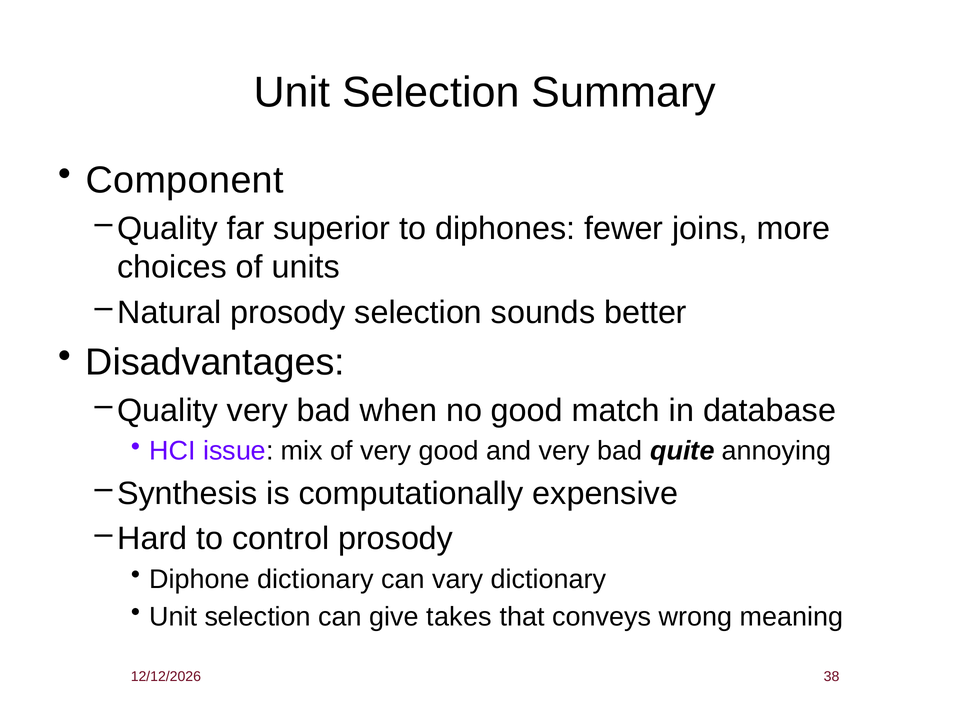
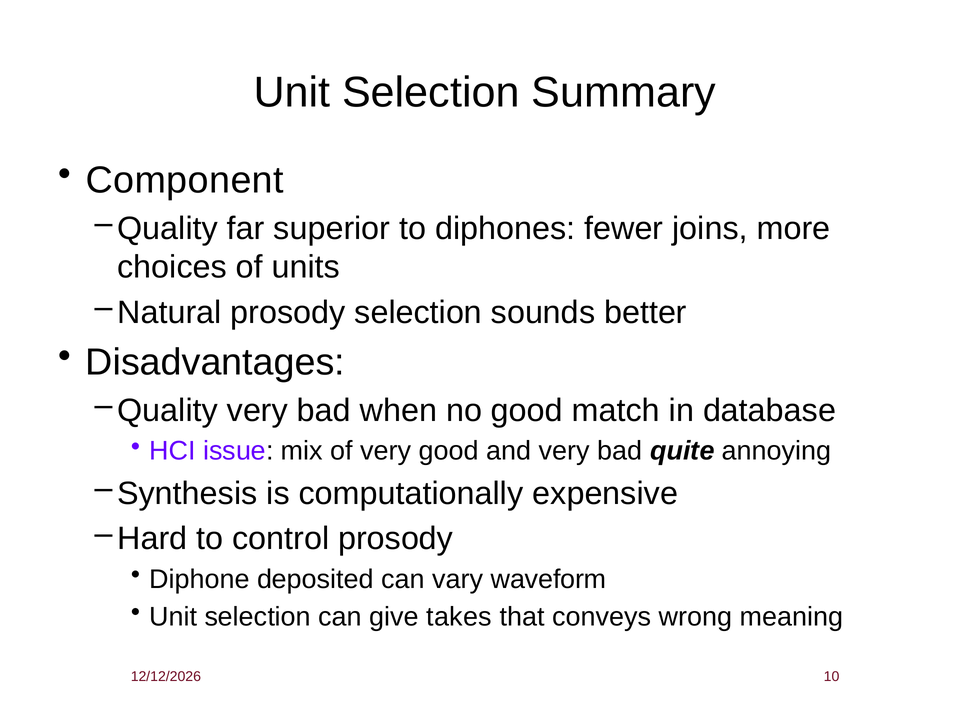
Diphone dictionary: dictionary -> deposited
vary dictionary: dictionary -> waveform
38: 38 -> 10
